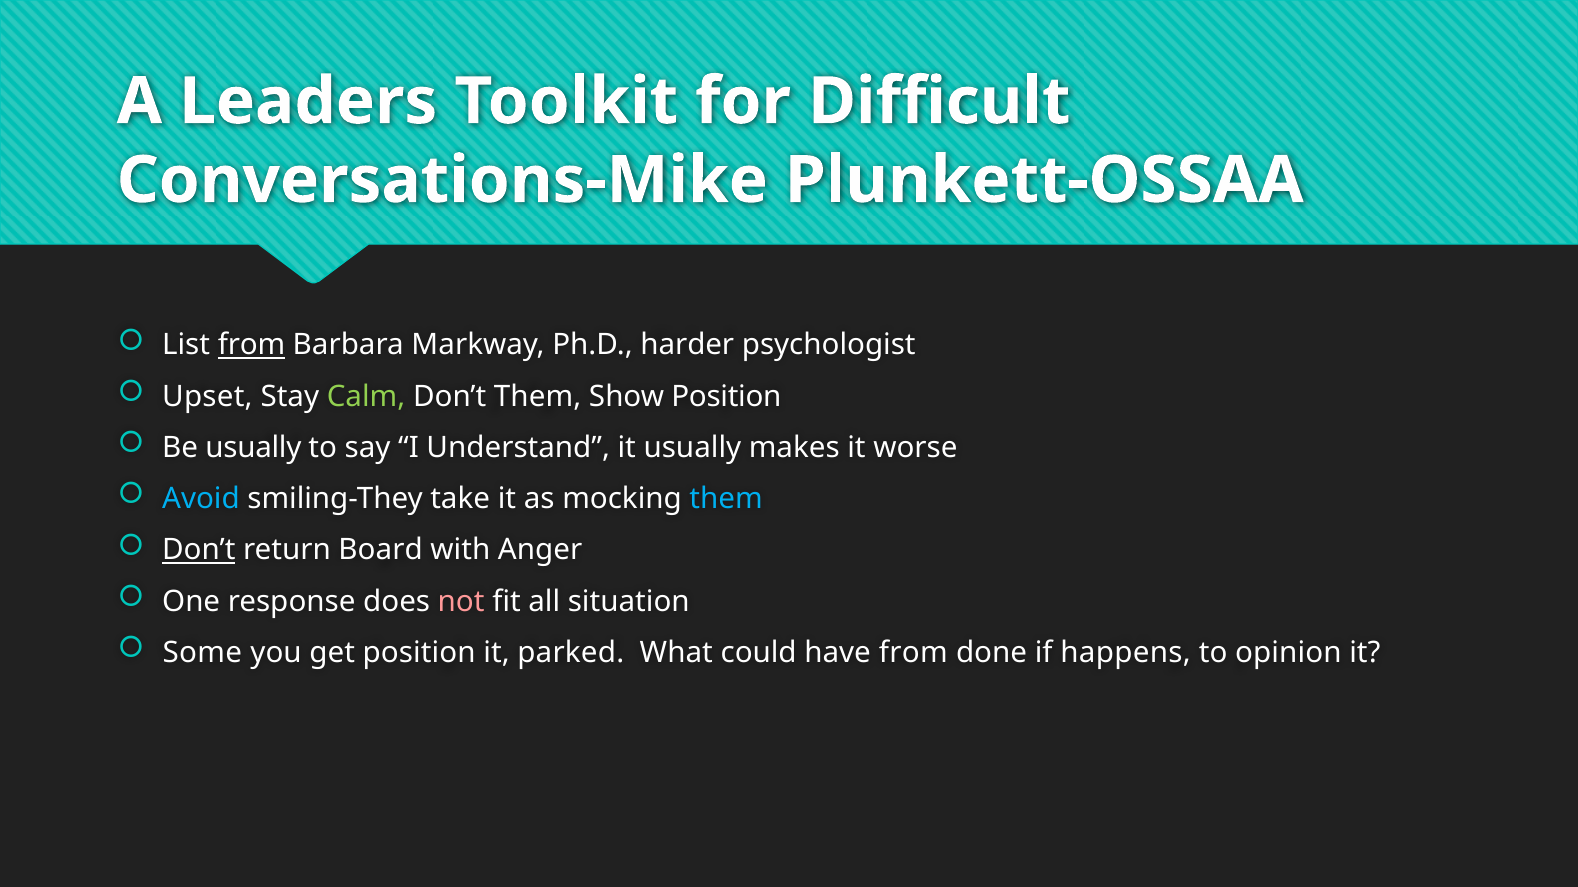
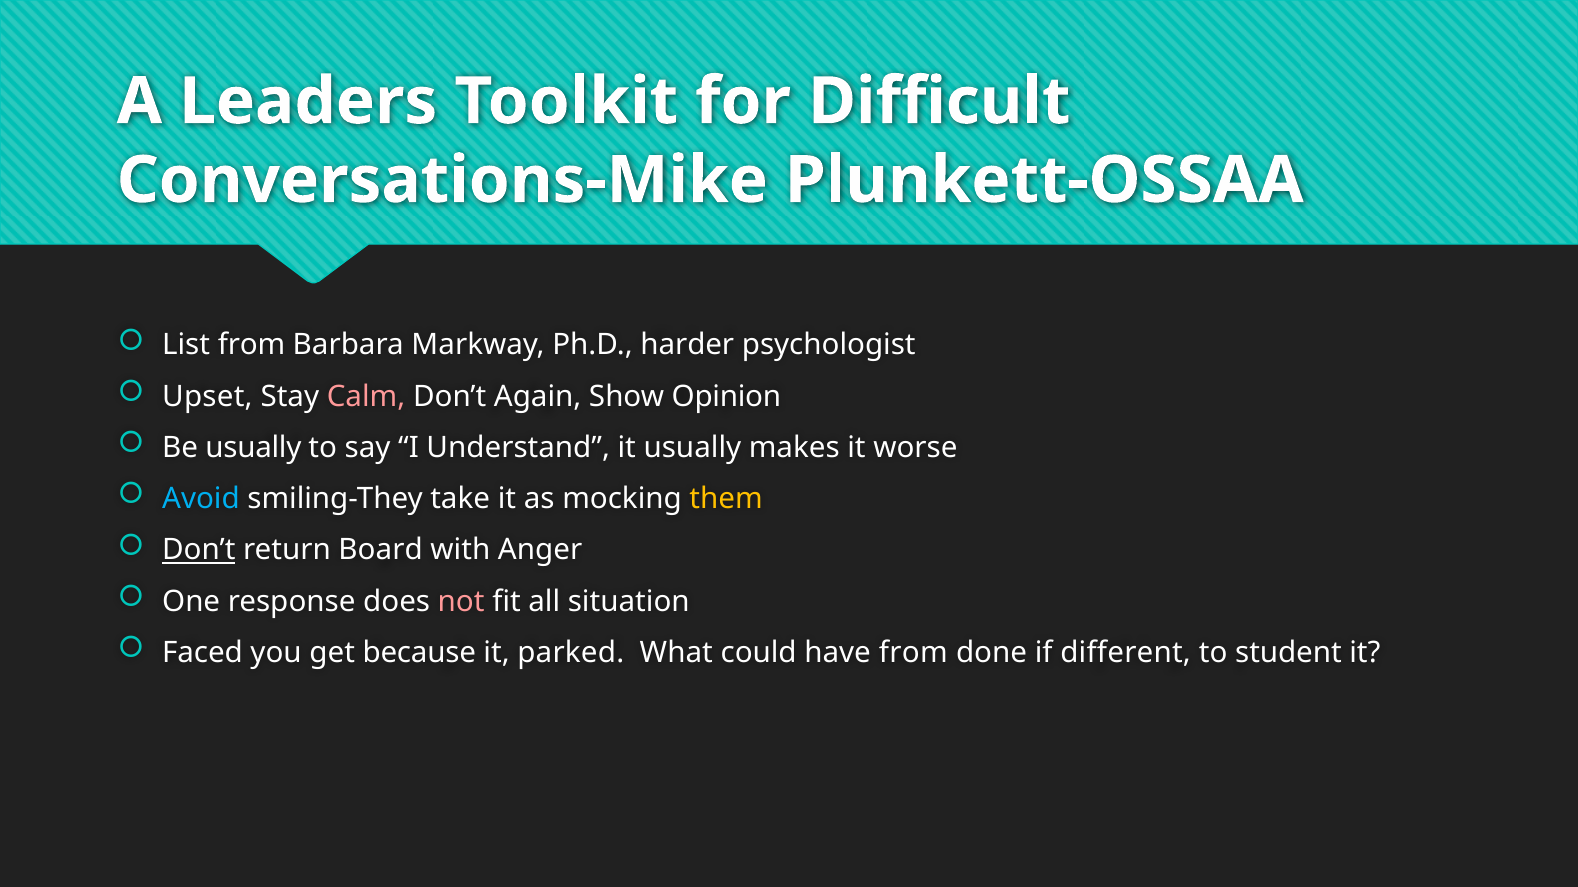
from at (252, 345) underline: present -> none
Calm colour: light green -> pink
Don’t Them: Them -> Again
Show Position: Position -> Opinion
them at (726, 499) colour: light blue -> yellow
Some: Some -> Faced
get position: position -> because
happens: happens -> different
opinion: opinion -> student
